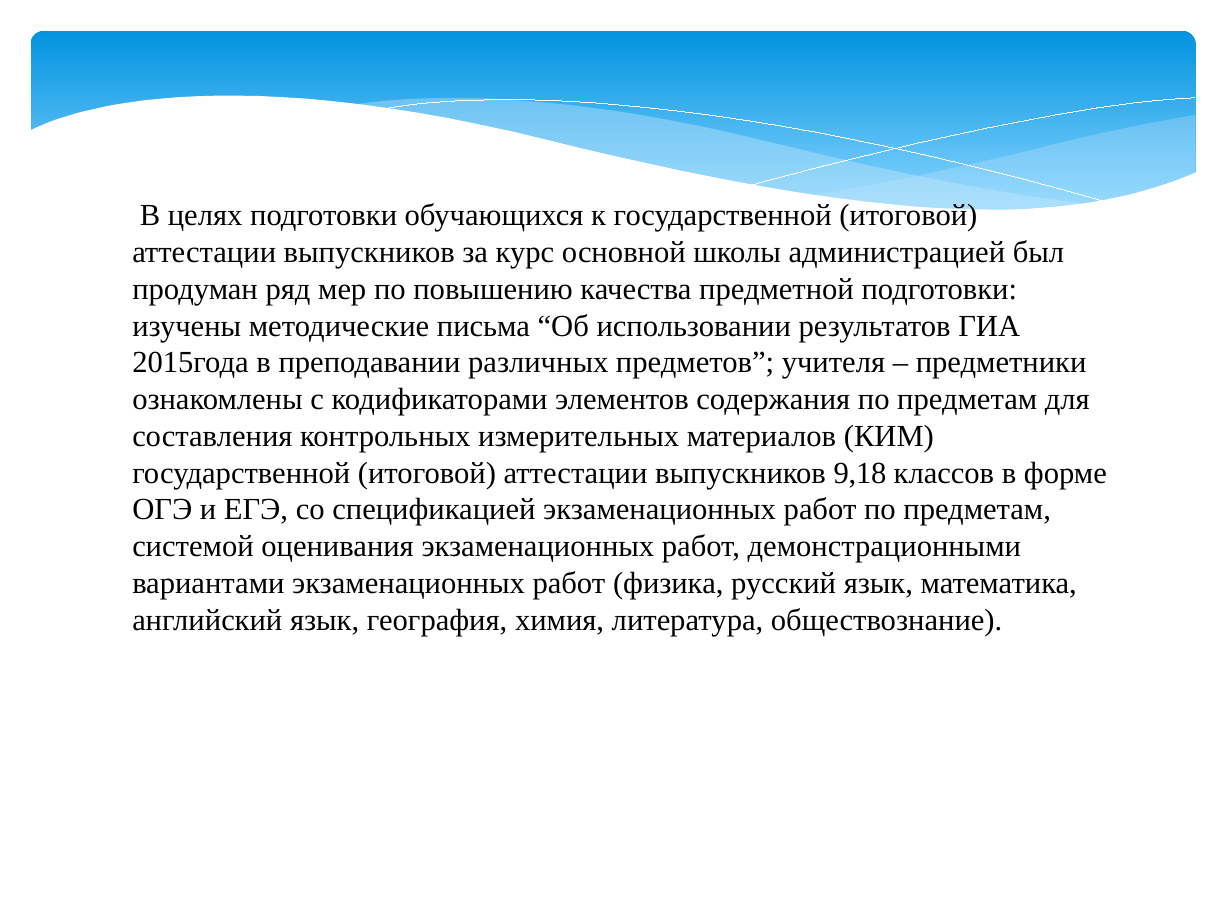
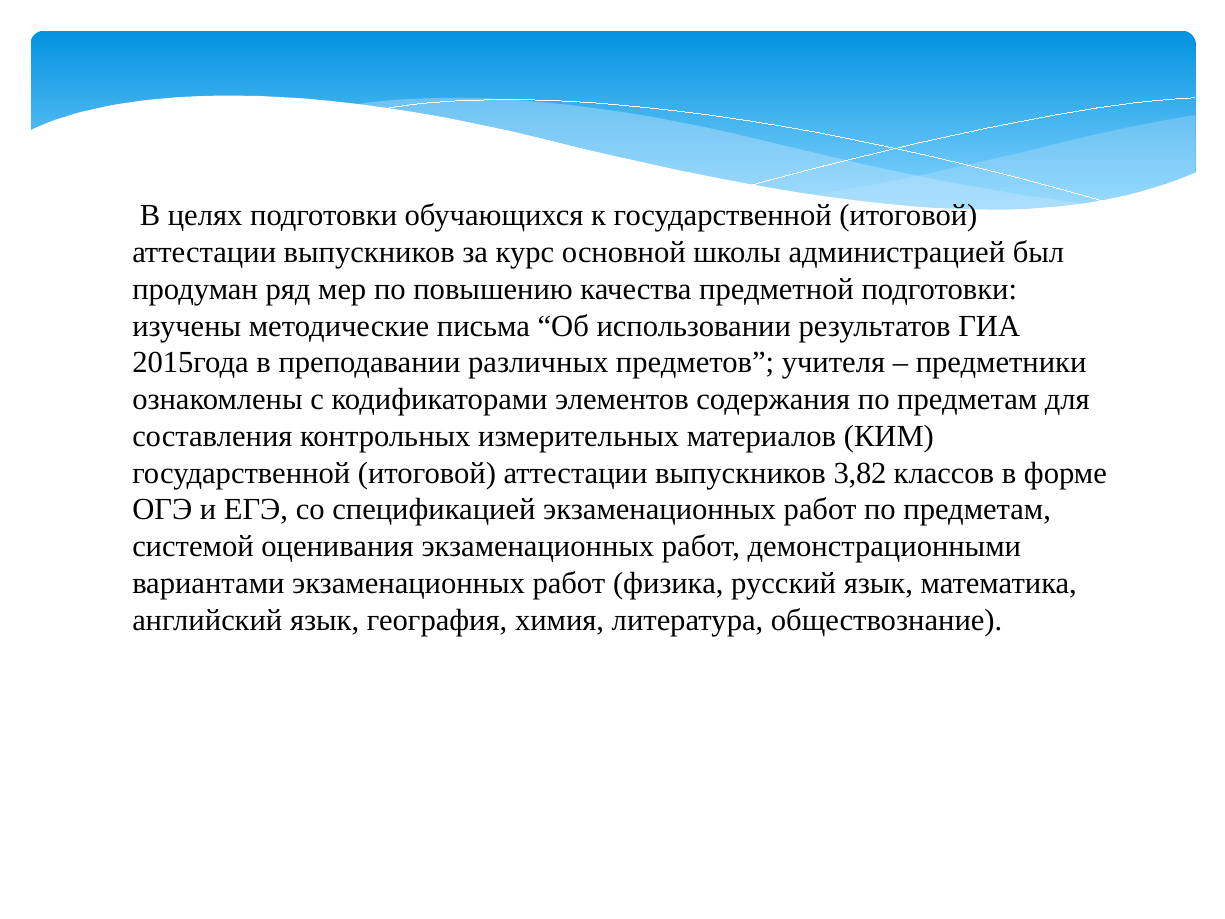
9,18: 9,18 -> 3,82
